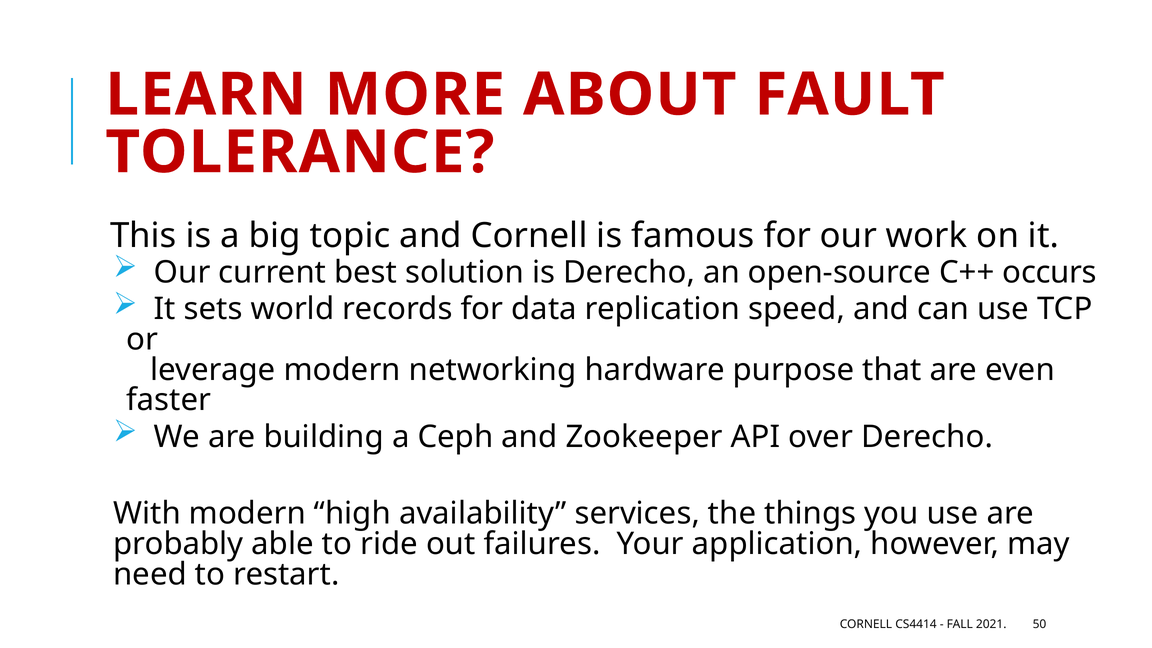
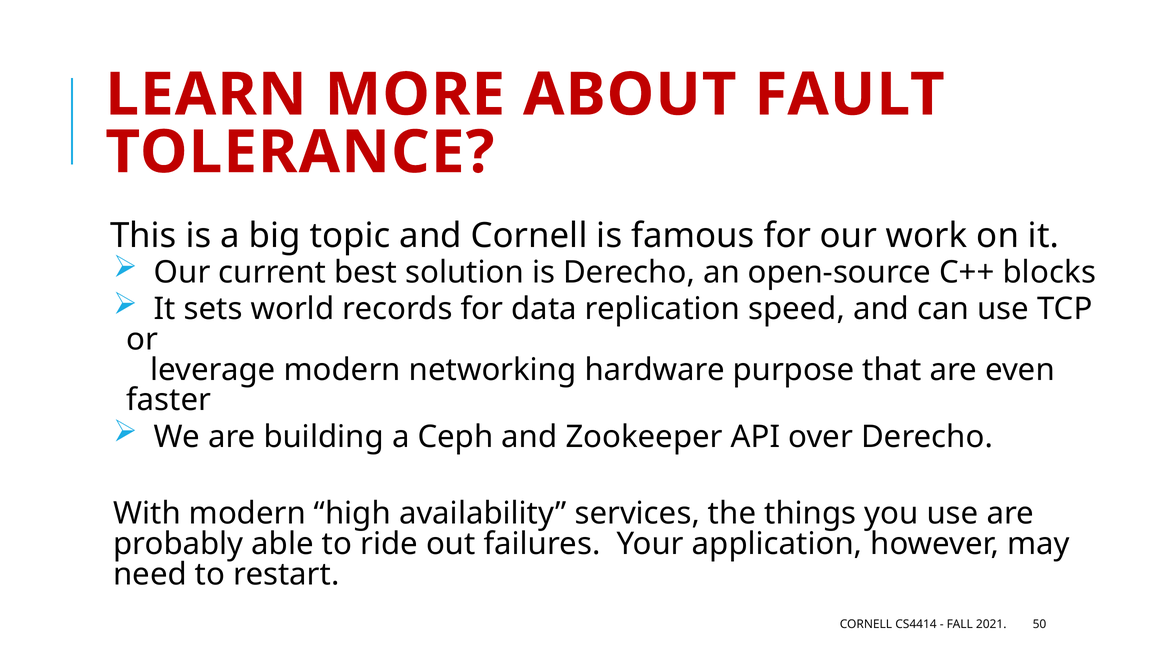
occurs: occurs -> blocks
